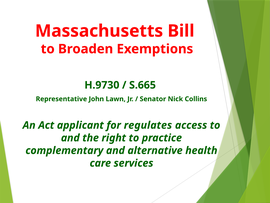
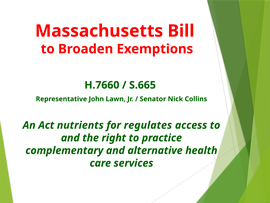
H.9730: H.9730 -> H.7660
applicant: applicant -> nutrients
